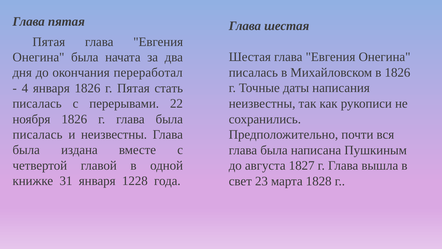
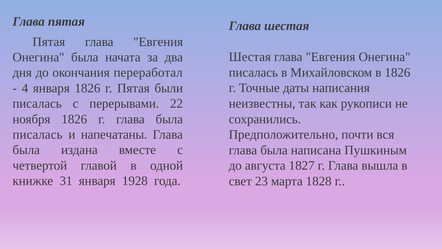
стать: стать -> были
и неизвестны: неизвестны -> напечатаны
1228: 1228 -> 1928
